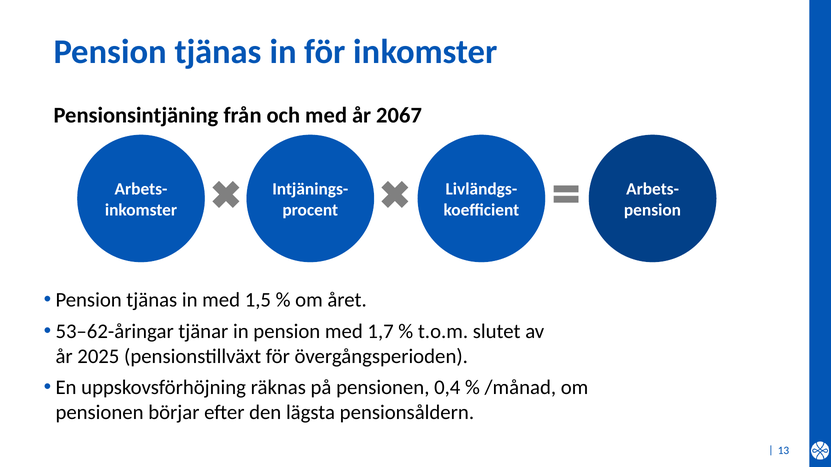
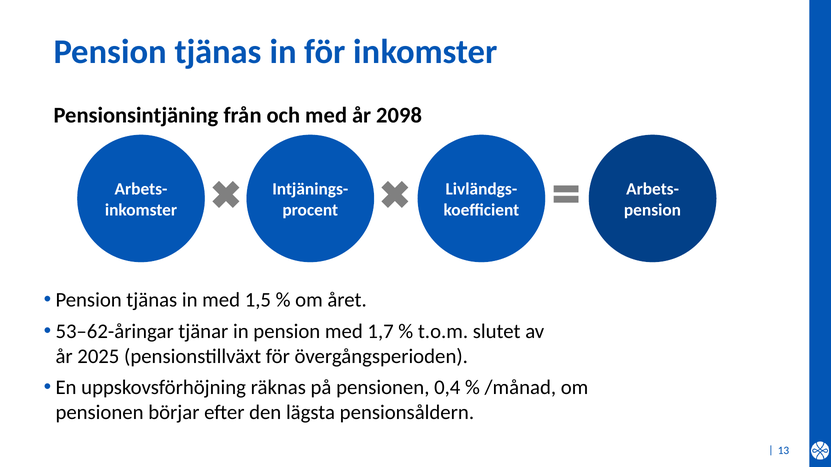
2067: 2067 -> 2098
